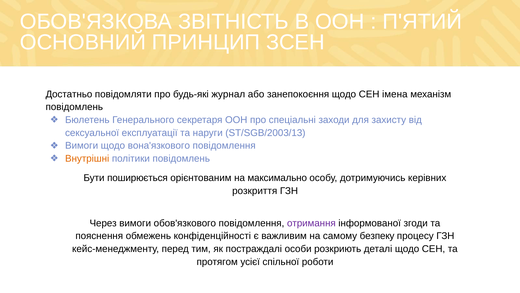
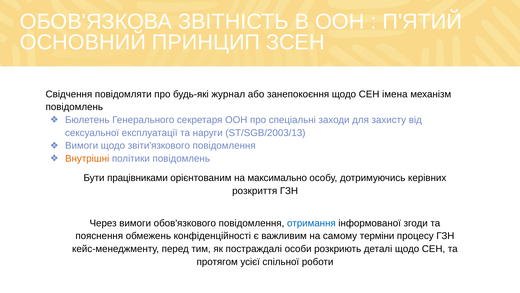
Достатньо: Достатньо -> Свідчення
вона'язкового: вона'язкового -> звіти'язкового
поширюється: поширюється -> працівниками
отримання colour: purple -> blue
безпеку: безпеку -> терміни
